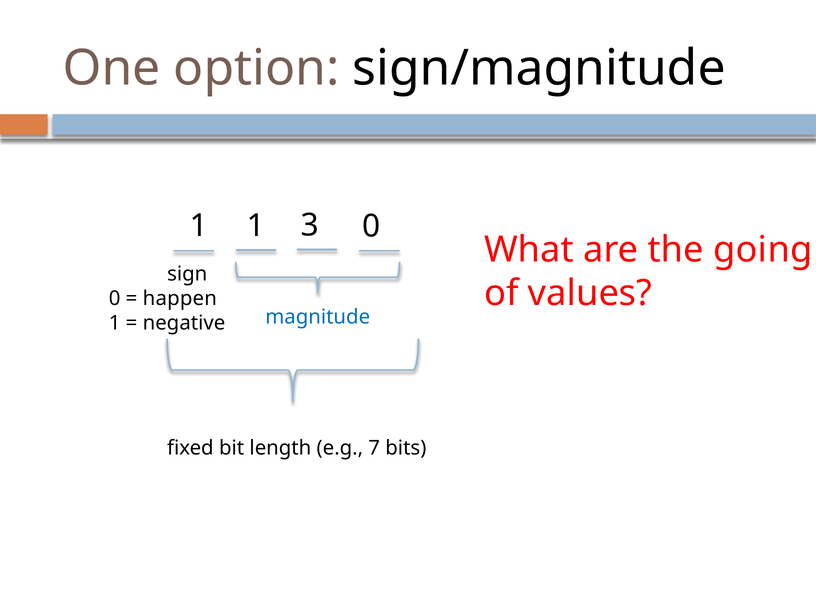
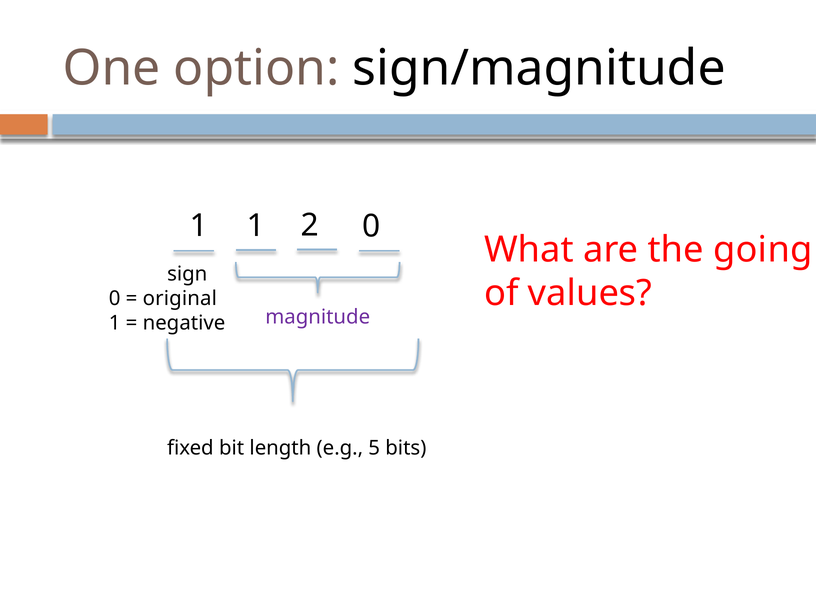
3: 3 -> 2
happen: happen -> original
magnitude colour: blue -> purple
7: 7 -> 5
